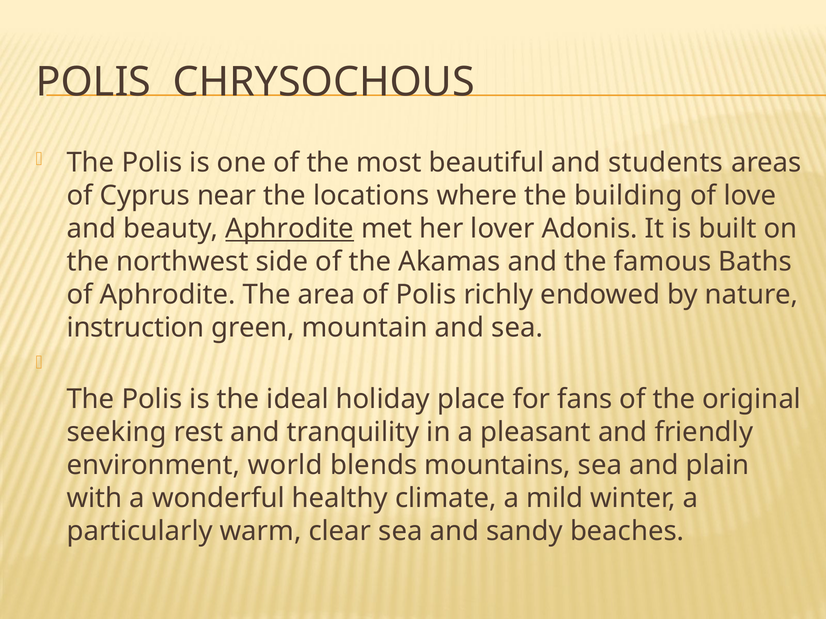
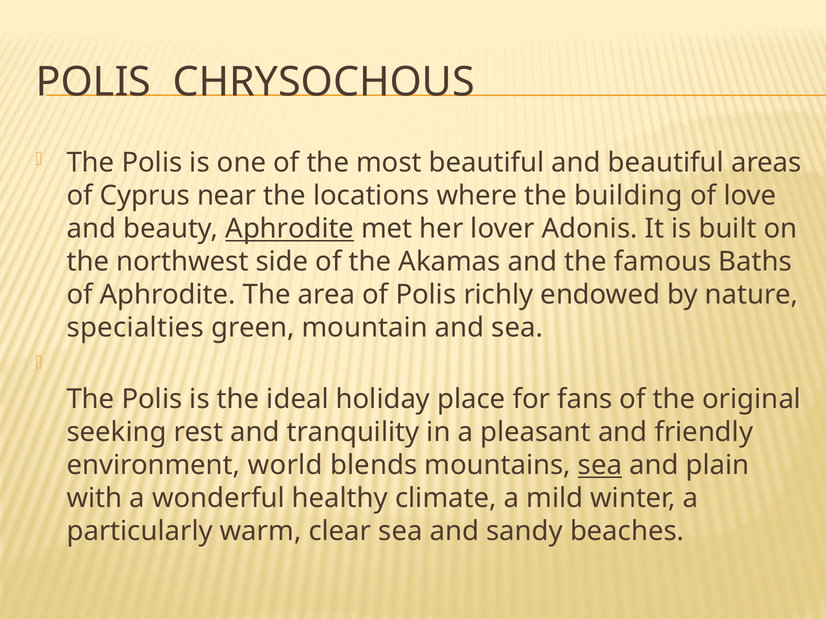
and students: students -> beautiful
instruction: instruction -> specialties
sea at (600, 466) underline: none -> present
